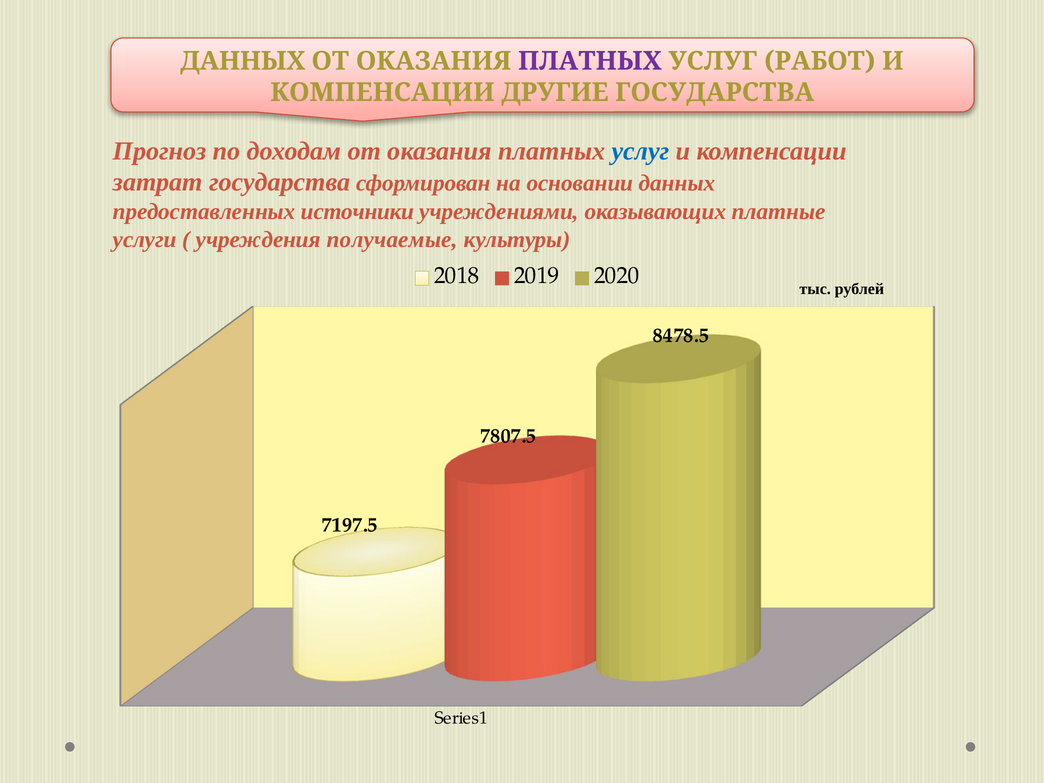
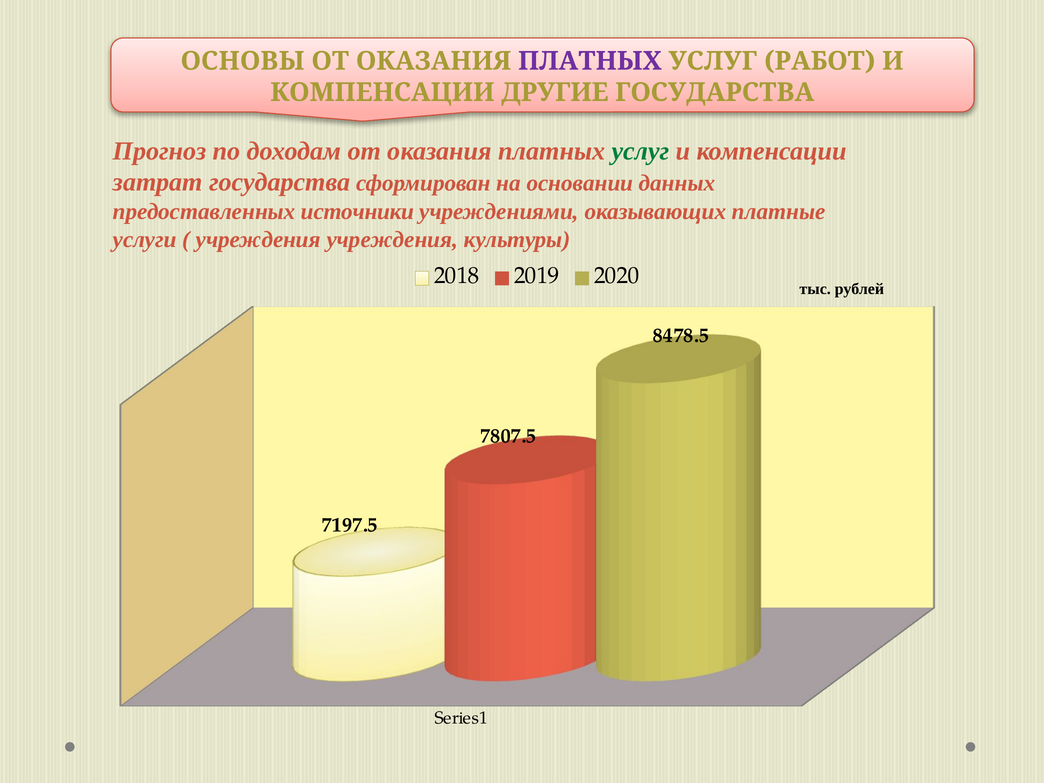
ДАННЫХ at (243, 61): ДАННЫХ -> ОСНОВЫ
услуг at (640, 151) colour: blue -> green
учреждения получаемые: получаемые -> учреждения
